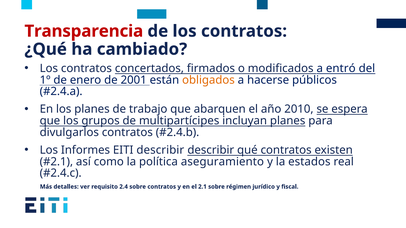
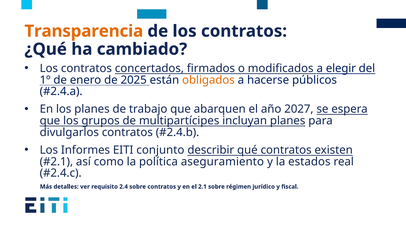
Transparencia colour: red -> orange
entró: entró -> elegir
2001: 2001 -> 2025
2010: 2010 -> 2027
EITI describir: describir -> conjunto
